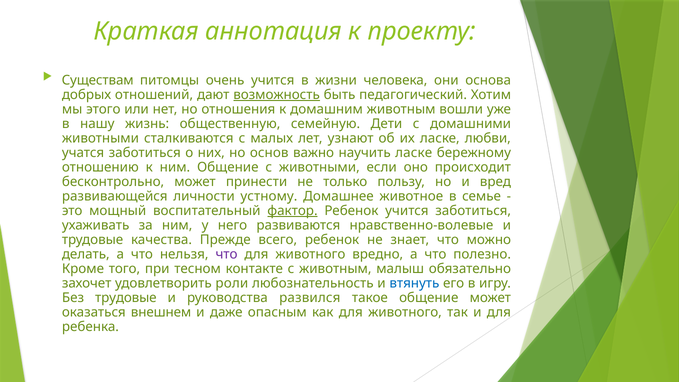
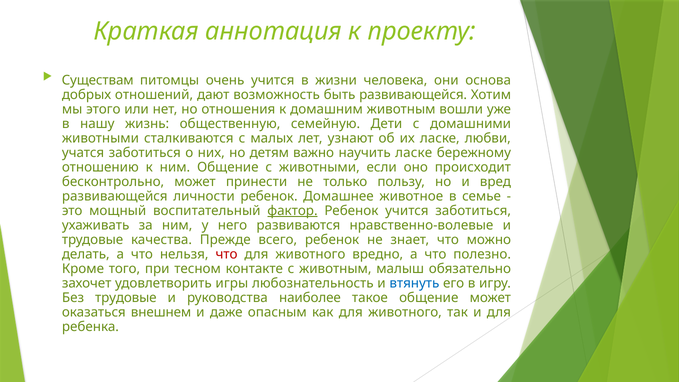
возможность underline: present -> none
быть педагогический: педагогический -> развивающейся
основ: основ -> детям
личности устному: устному -> ребенок
что at (227, 254) colour: purple -> red
роли: роли -> игры
развился: развился -> наиболее
